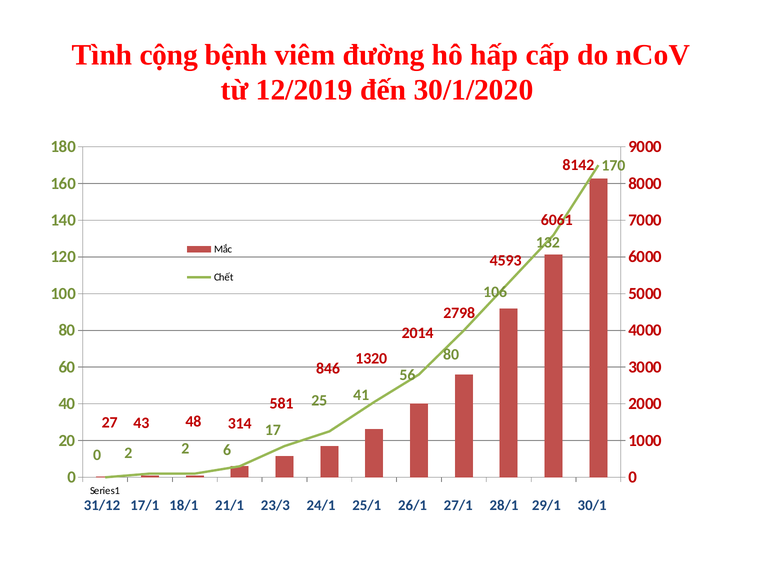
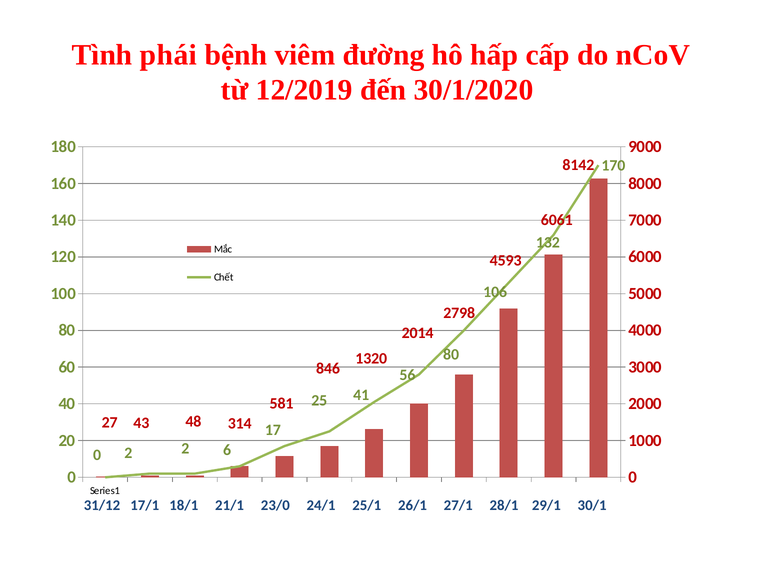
cộng: cộng -> phái
23/3: 23/3 -> 23/0
